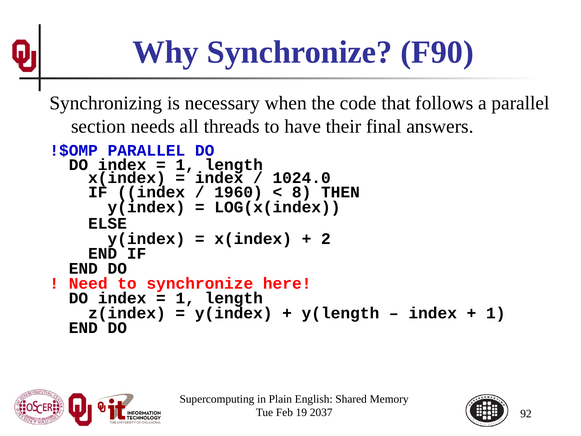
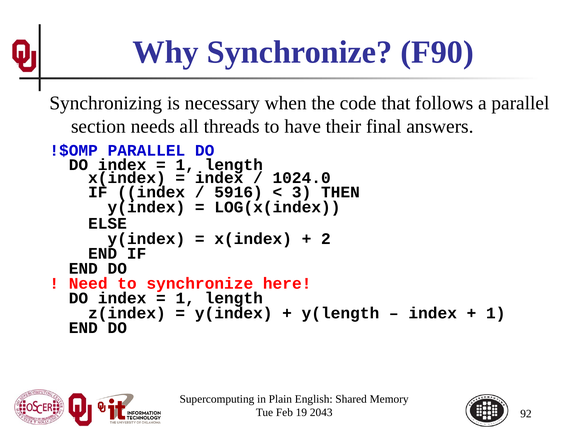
1960: 1960 -> 5916
8: 8 -> 3
2037: 2037 -> 2043
